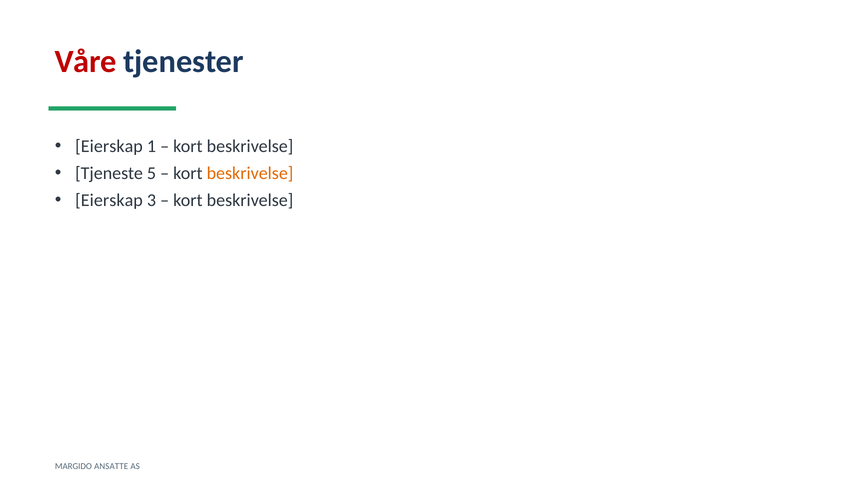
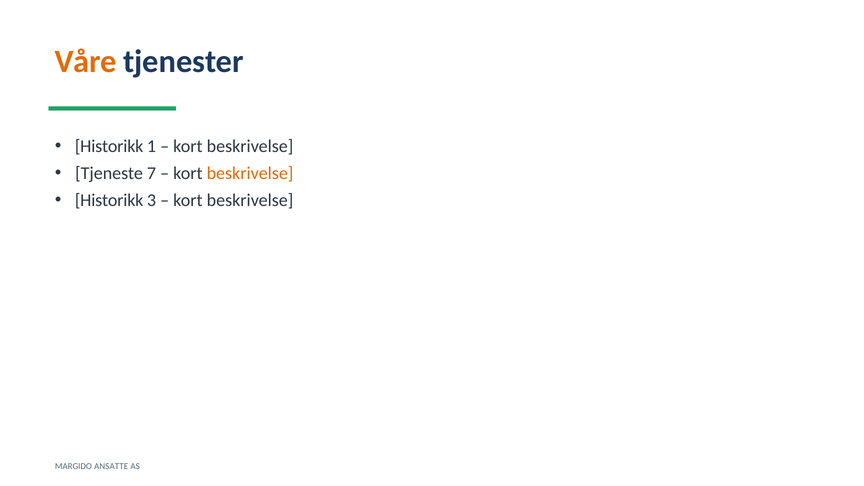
Våre colour: red -> orange
Eierskap at (109, 146): Eierskap -> Historikk
5: 5 -> 7
Eierskap at (109, 200): Eierskap -> Historikk
